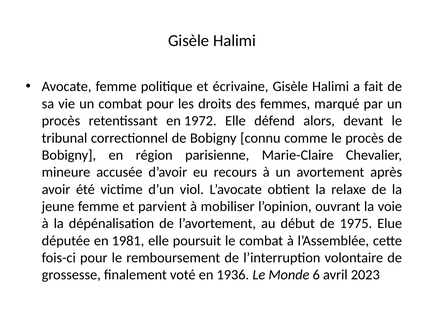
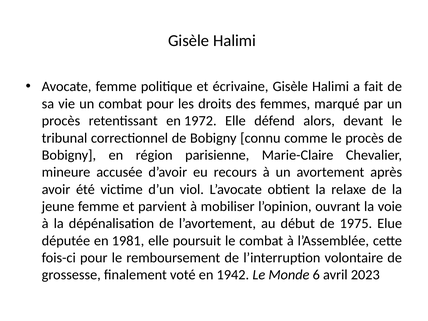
1936: 1936 -> 1942
